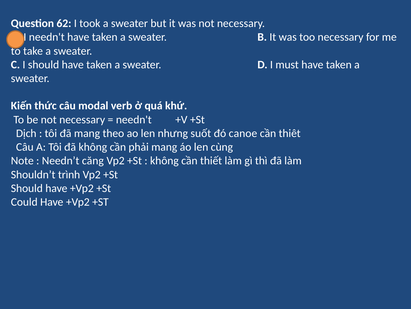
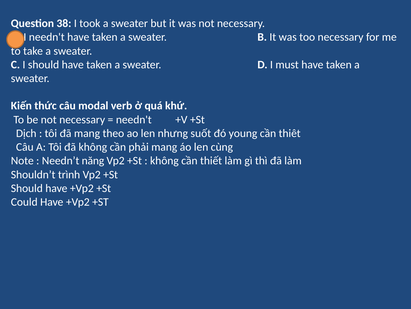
62: 62 -> 38
canoe: canoe -> young
căng: căng -> năng
